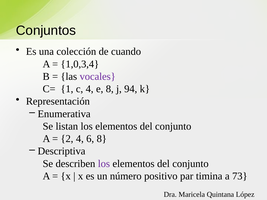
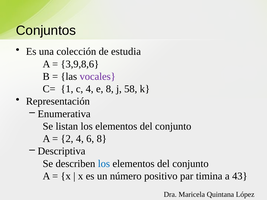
cuando: cuando -> estudia
1,0,3,4: 1,0,3,4 -> 3,9,8,6
94: 94 -> 58
los at (104, 164) colour: purple -> blue
73: 73 -> 43
